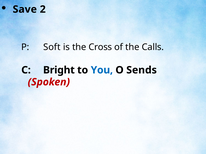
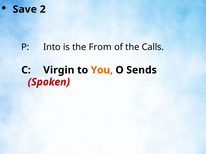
Soft: Soft -> Into
Cross: Cross -> From
Bright: Bright -> Virgin
You colour: blue -> orange
